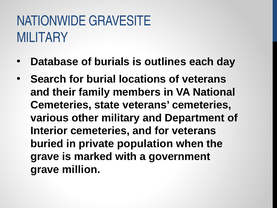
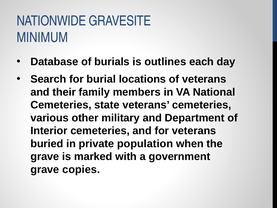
MILITARY at (42, 37): MILITARY -> MINIMUM
million: million -> copies
